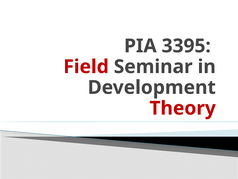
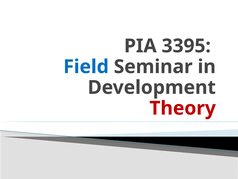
Field colour: red -> blue
